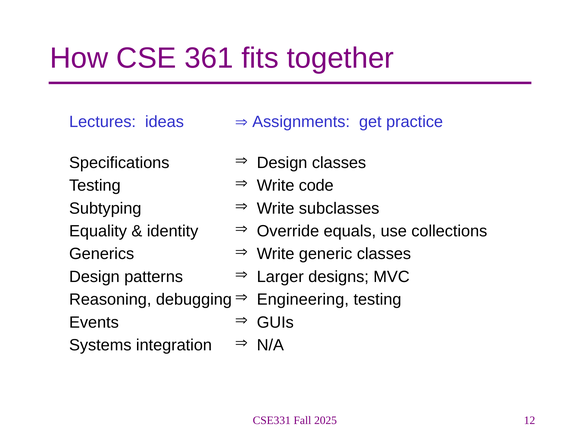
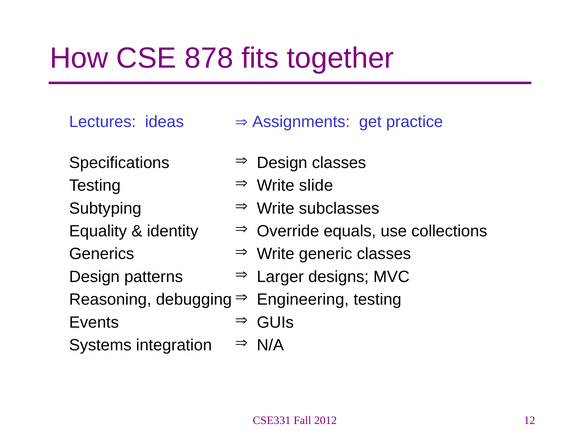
361: 361 -> 878
code: code -> slide
2025: 2025 -> 2012
